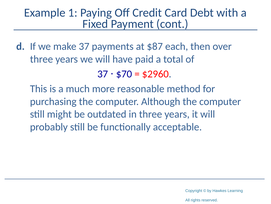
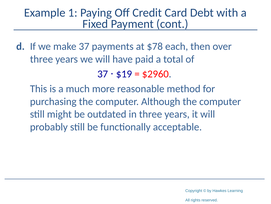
$87: $87 -> $78
$70: $70 -> $19
